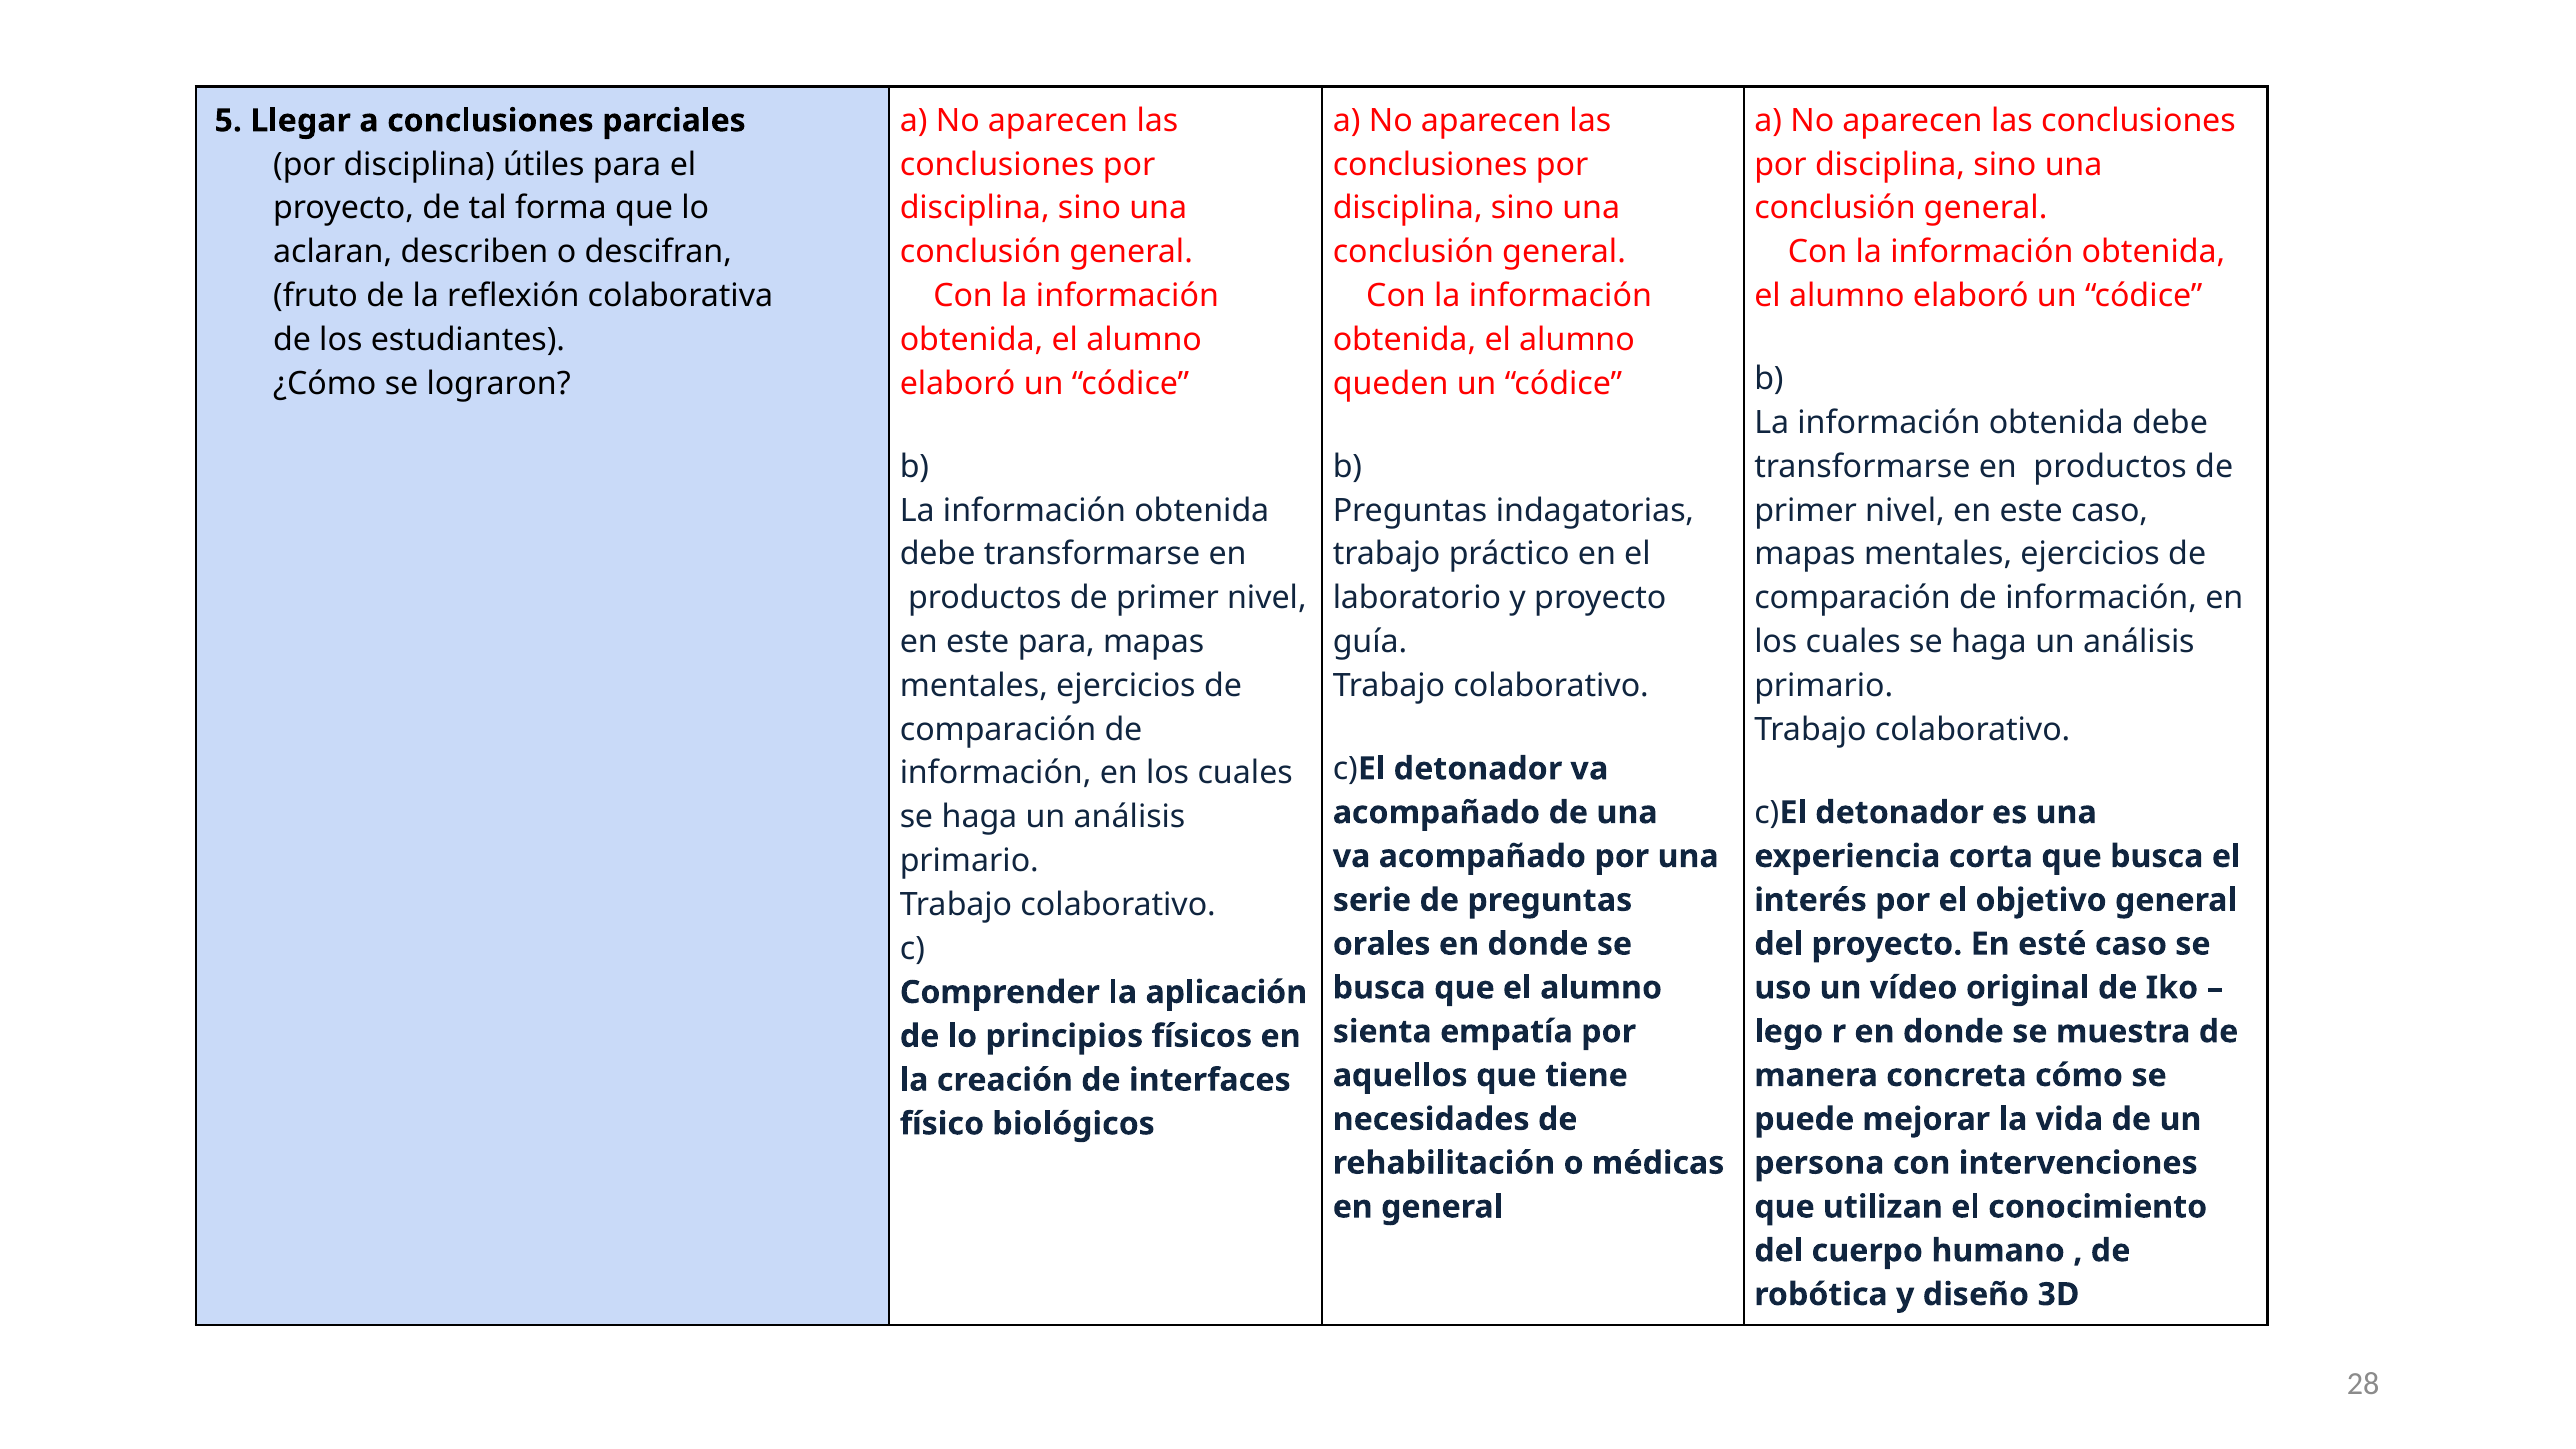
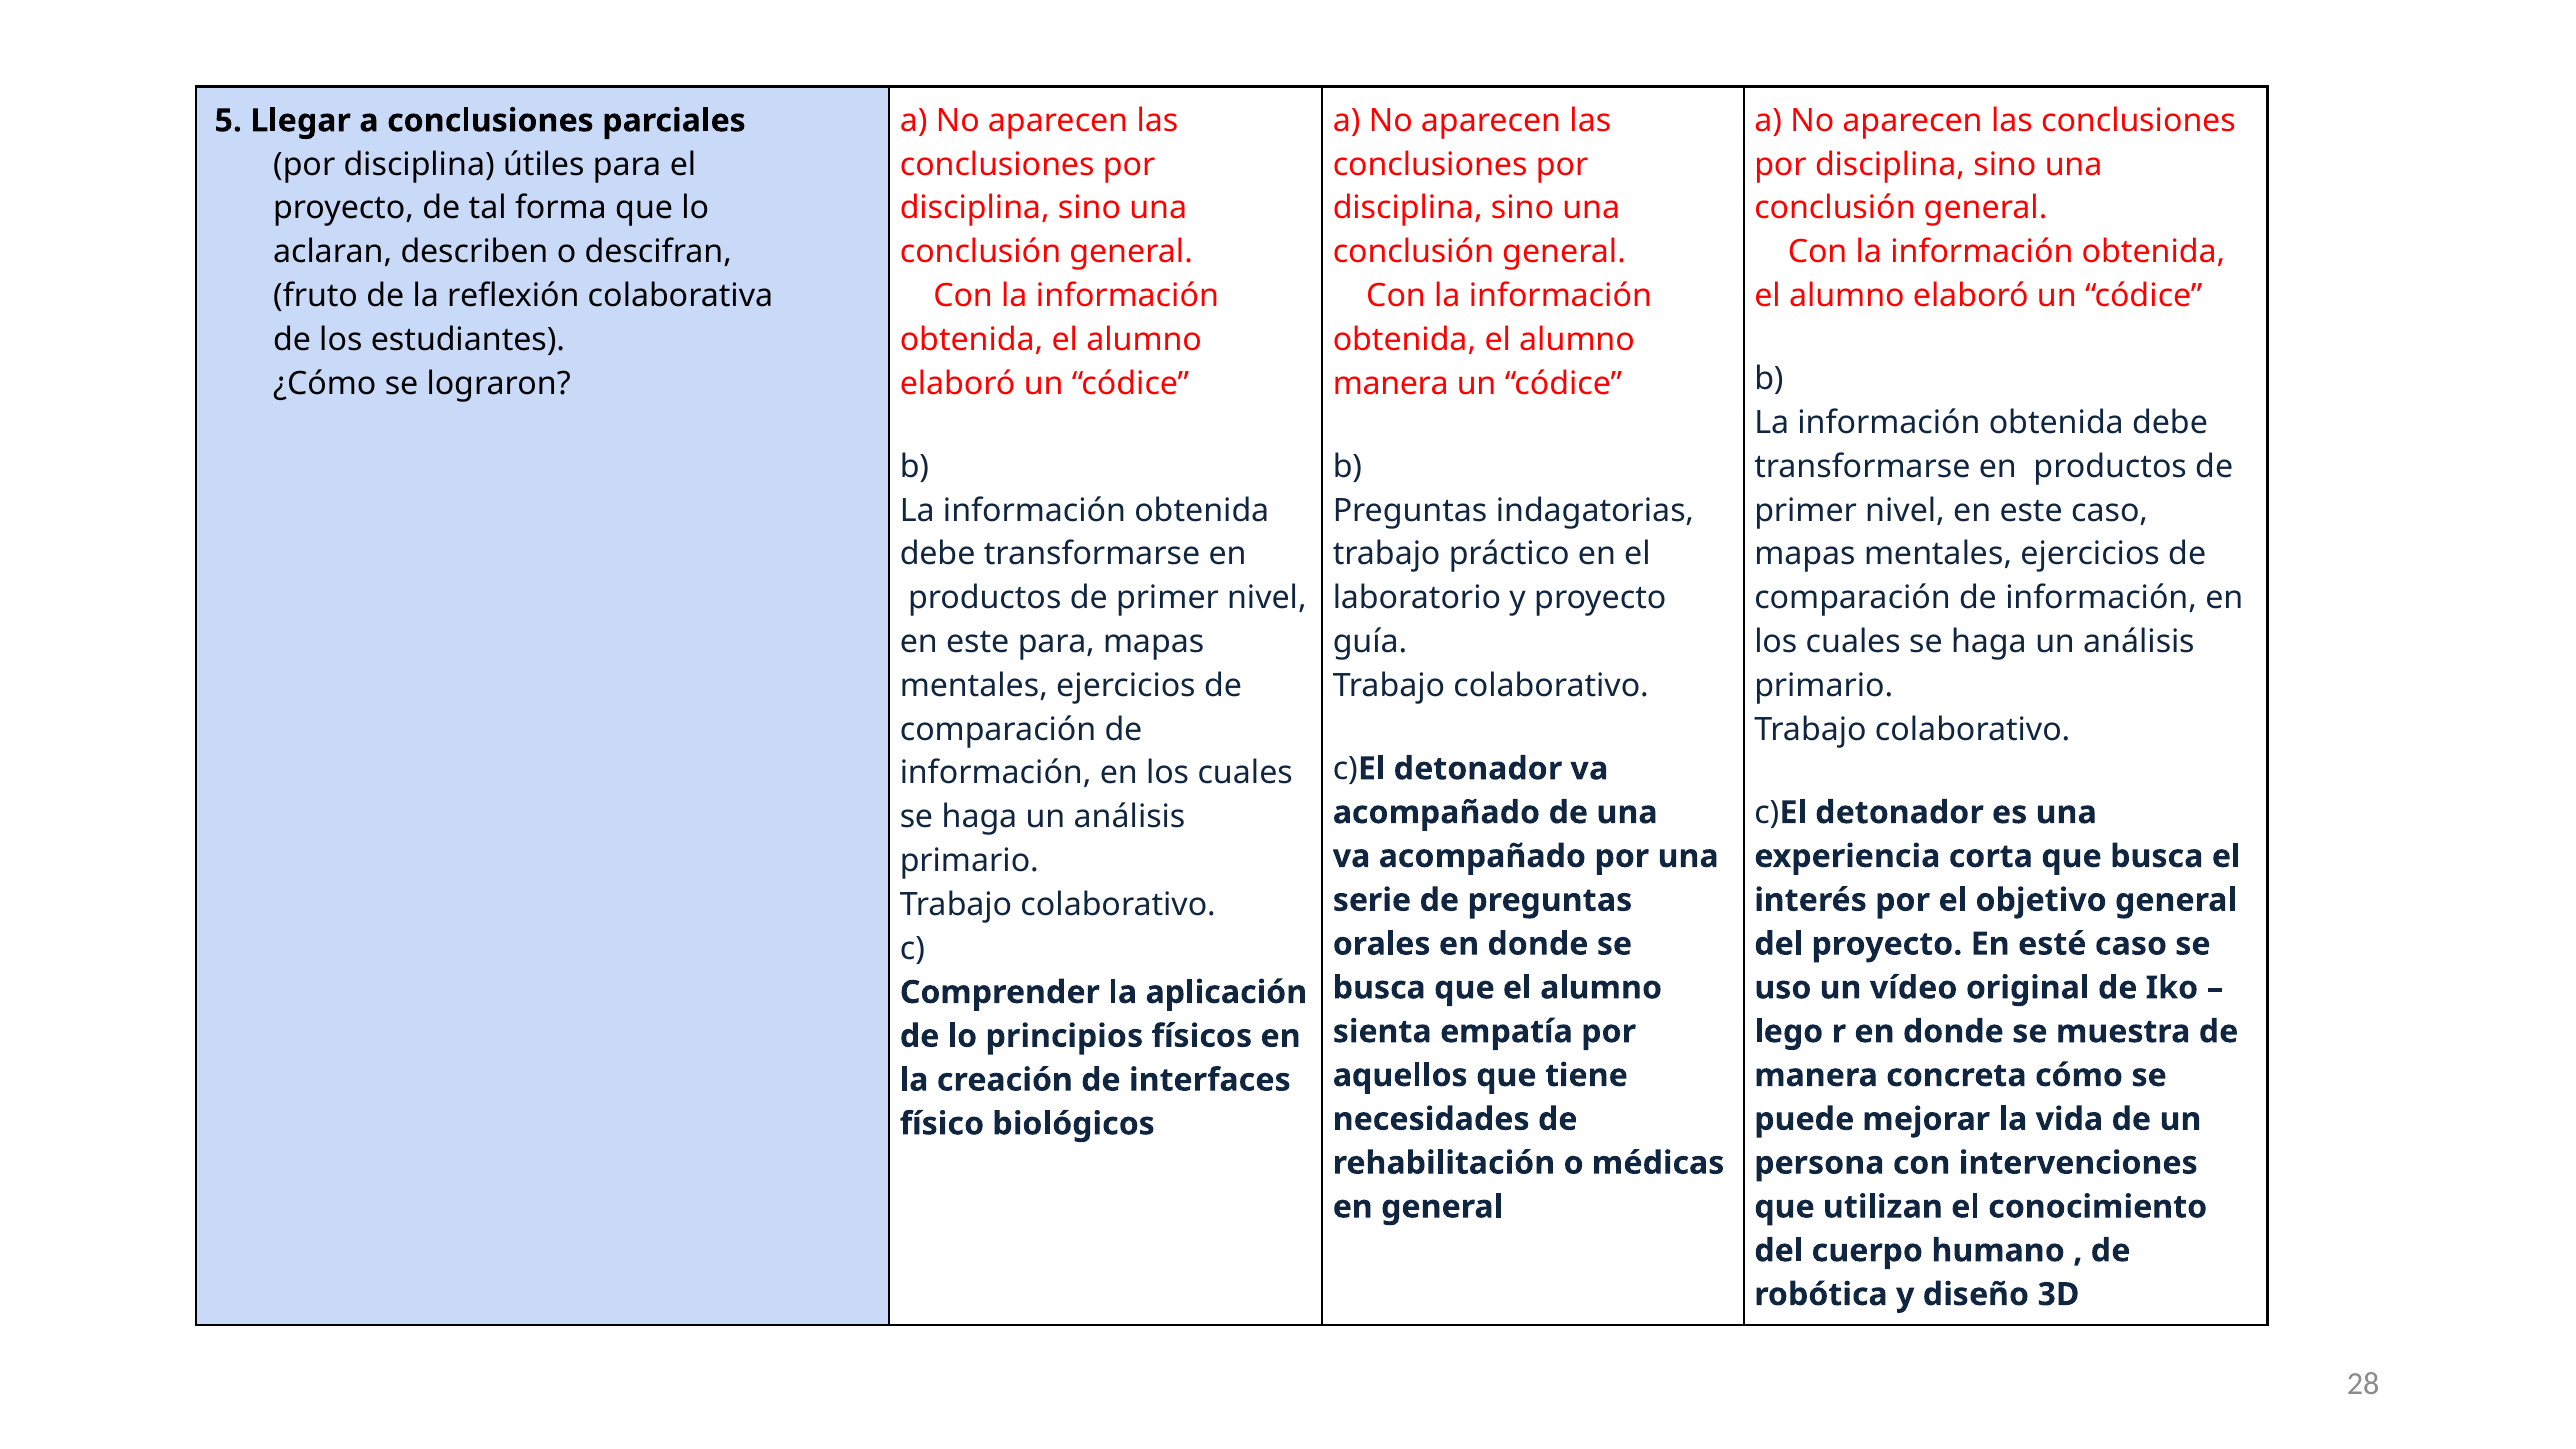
queden at (1391, 384): queden -> manera
